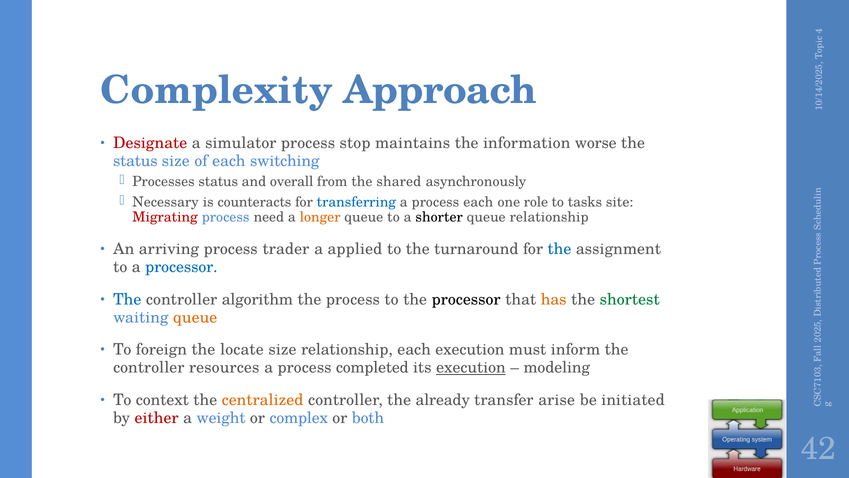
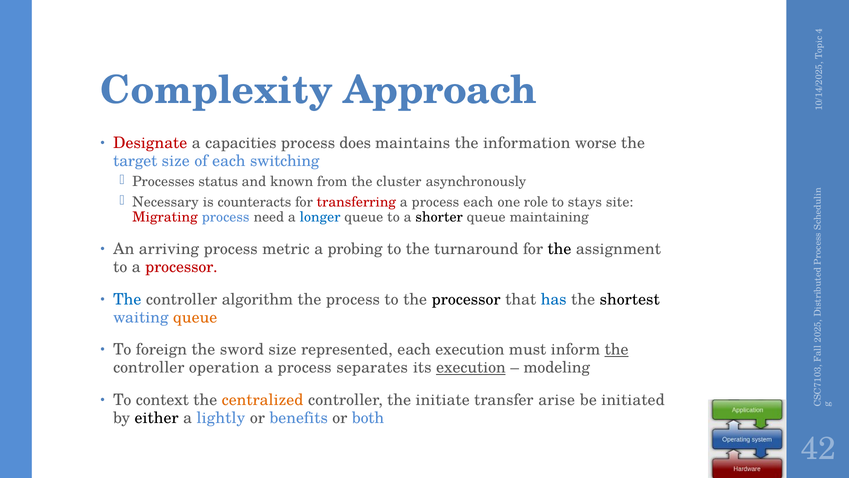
simulator: simulator -> capacities
stop: stop -> does
status at (135, 161): status -> target
overall: overall -> known
shared: shared -> cluster
transferring colour: blue -> red
tasks: tasks -> stays
longer colour: orange -> blue
queue relationship: relationship -> maintaining
trader: trader -> metric
applied: applied -> probing
the at (559, 249) colour: blue -> black
processor at (181, 267) colour: blue -> red
has colour: orange -> blue
shortest colour: green -> black
locate: locate -> sword
size relationship: relationship -> represented
the at (617, 349) underline: none -> present
resources: resources -> operation
completed: completed -> separates
already: already -> initiate
either colour: red -> black
weight: weight -> lightly
complex: complex -> benefits
